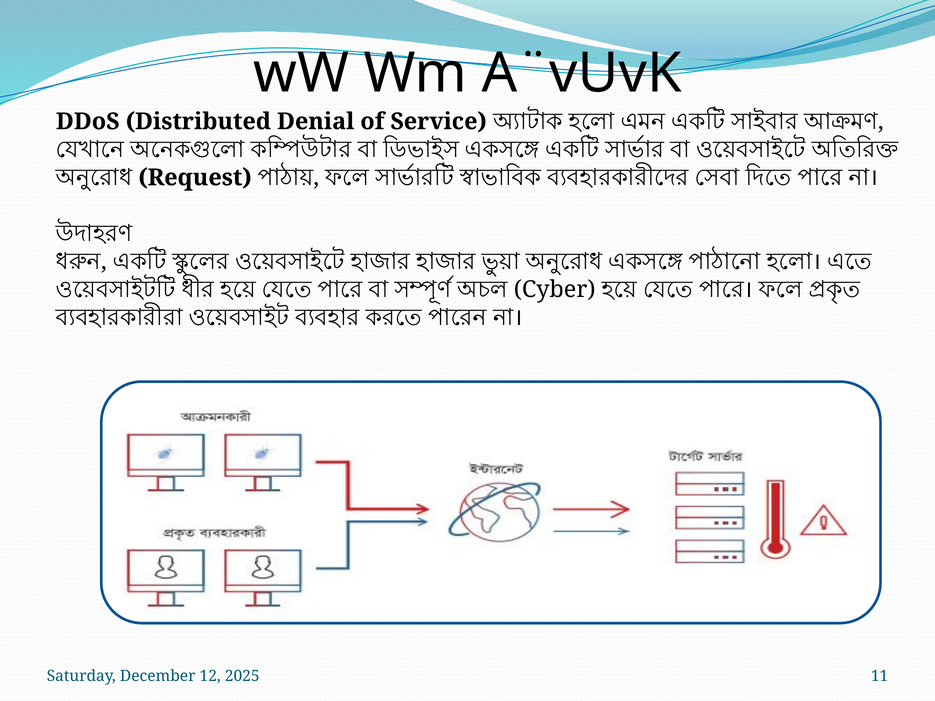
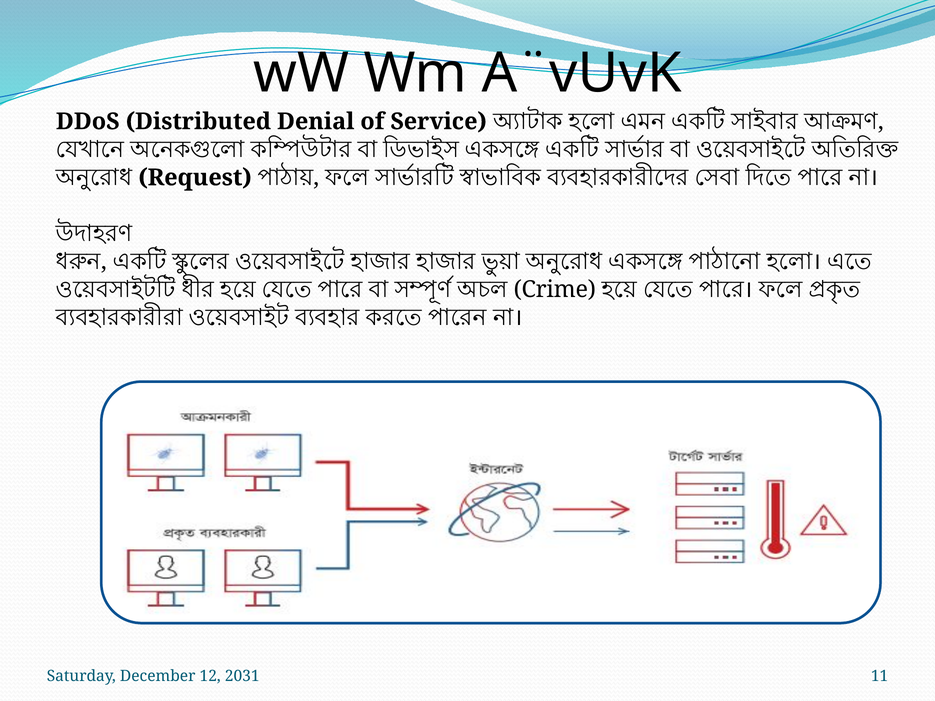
Cyber: Cyber -> Crime
2025: 2025 -> 2031
